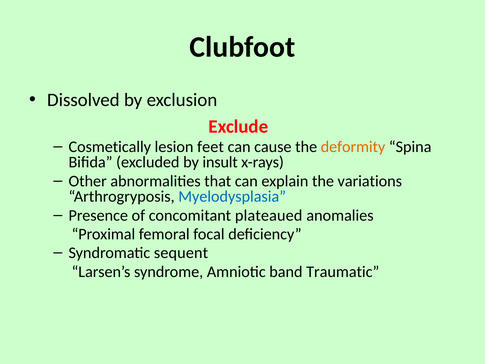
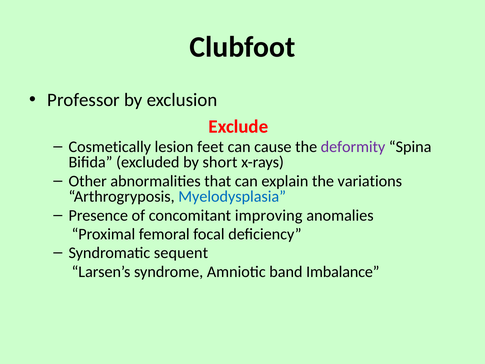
Dissolved: Dissolved -> Professor
deformity colour: orange -> purple
insult: insult -> short
plateaued: plateaued -> improving
Traumatic: Traumatic -> Imbalance
